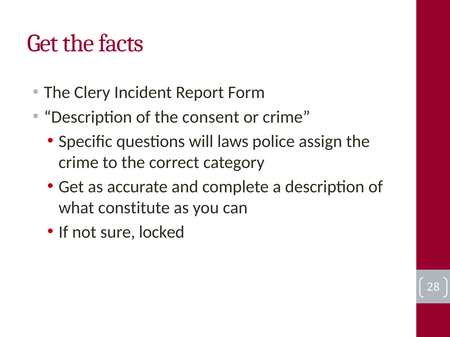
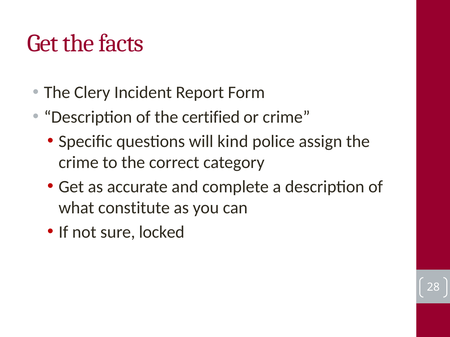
consent: consent -> certified
laws: laws -> kind
